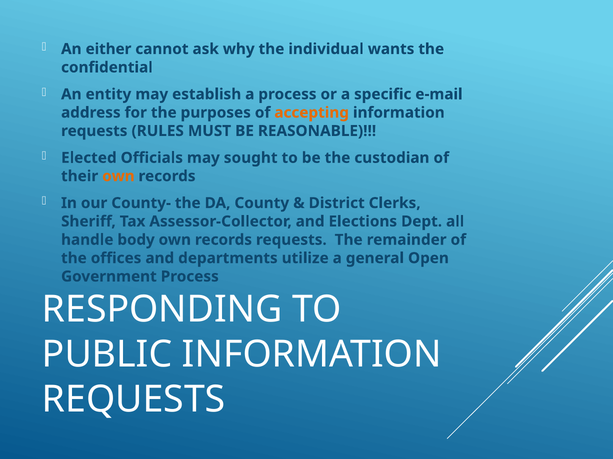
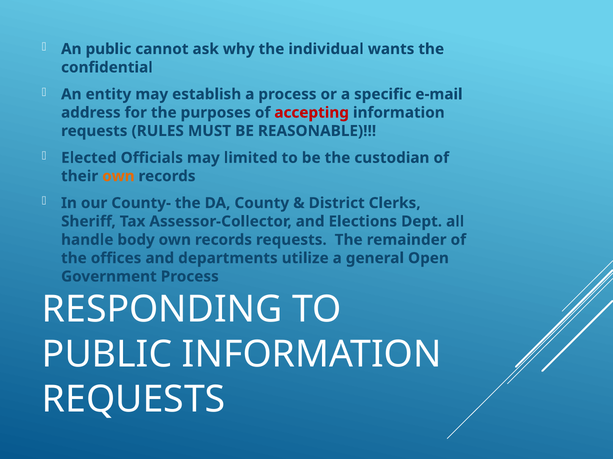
An either: either -> public
accepting colour: orange -> red
sought: sought -> limited
